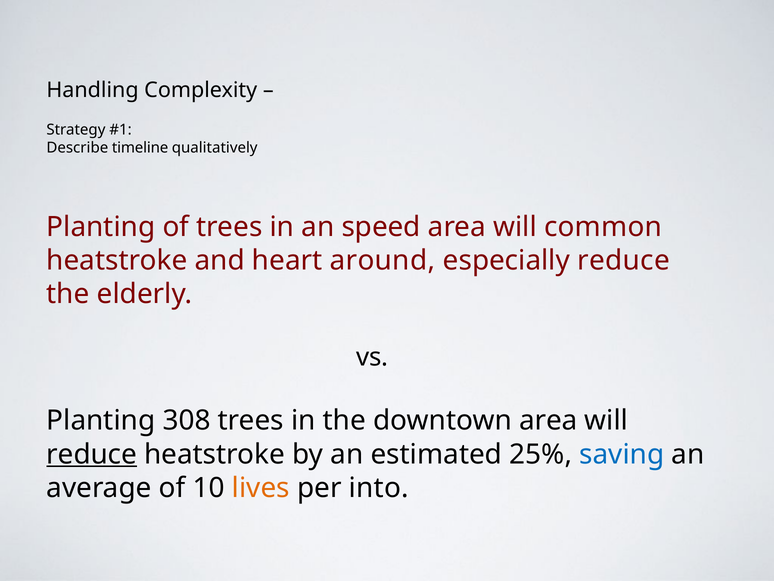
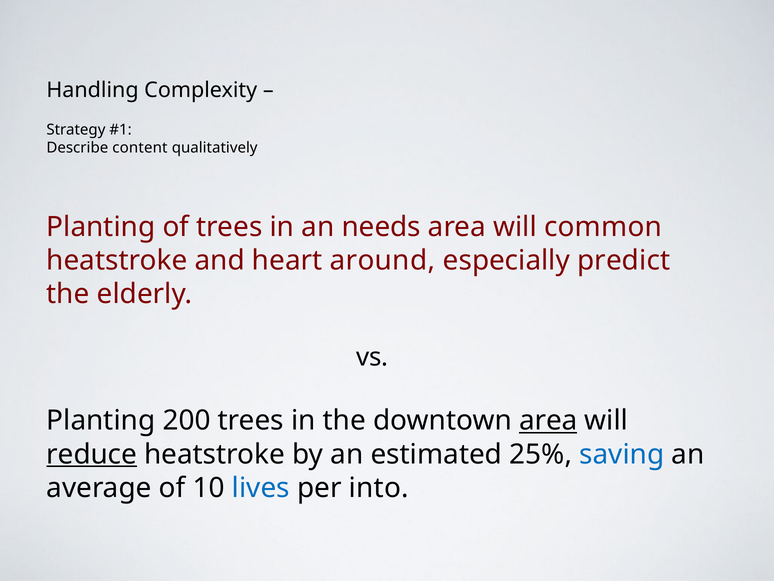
timeline: timeline -> content
speed: speed -> needs
especially reduce: reduce -> predict
308: 308 -> 200
area at (548, 420) underline: none -> present
lives colour: orange -> blue
